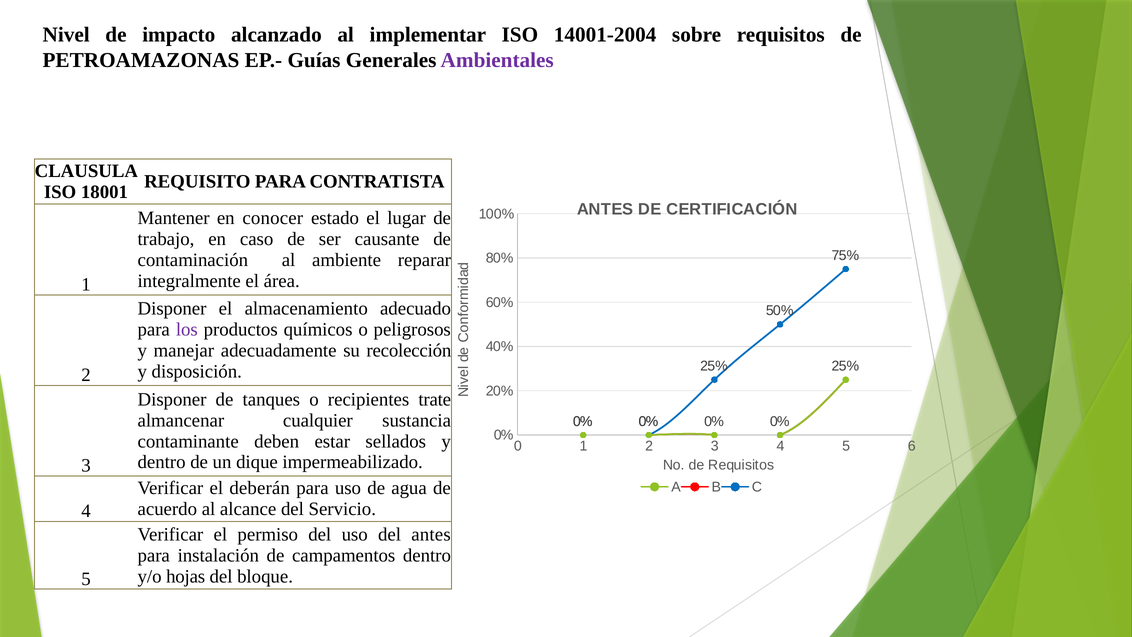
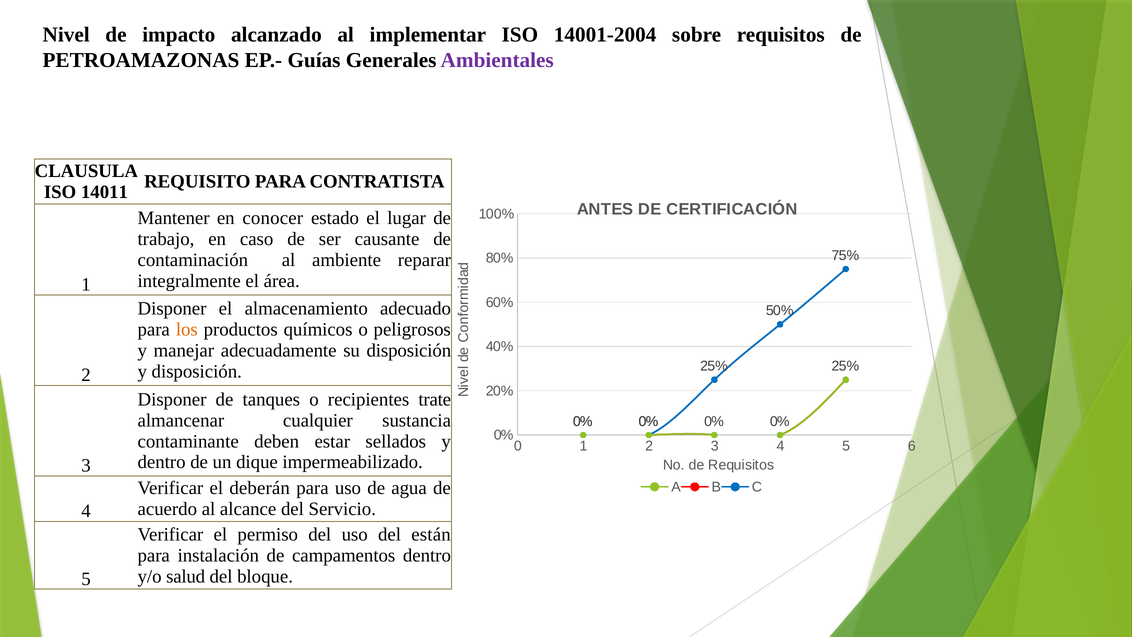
18001: 18001 -> 14011
los colour: purple -> orange
su recolección: recolección -> disposición
del antes: antes -> están
hojas: hojas -> salud
